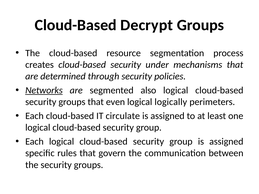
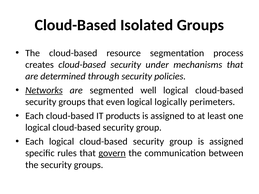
Decrypt: Decrypt -> Isolated
also: also -> well
circulate: circulate -> products
govern underline: none -> present
